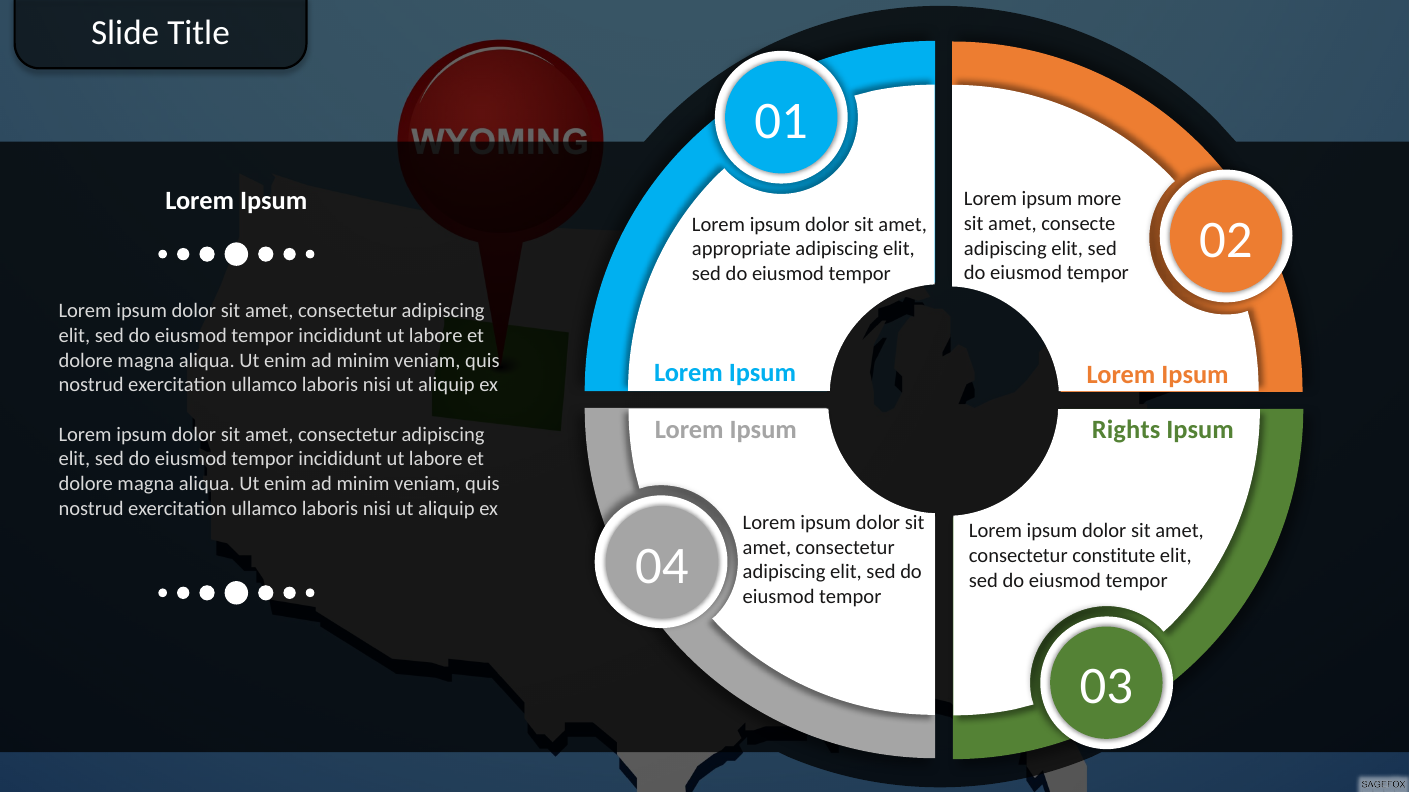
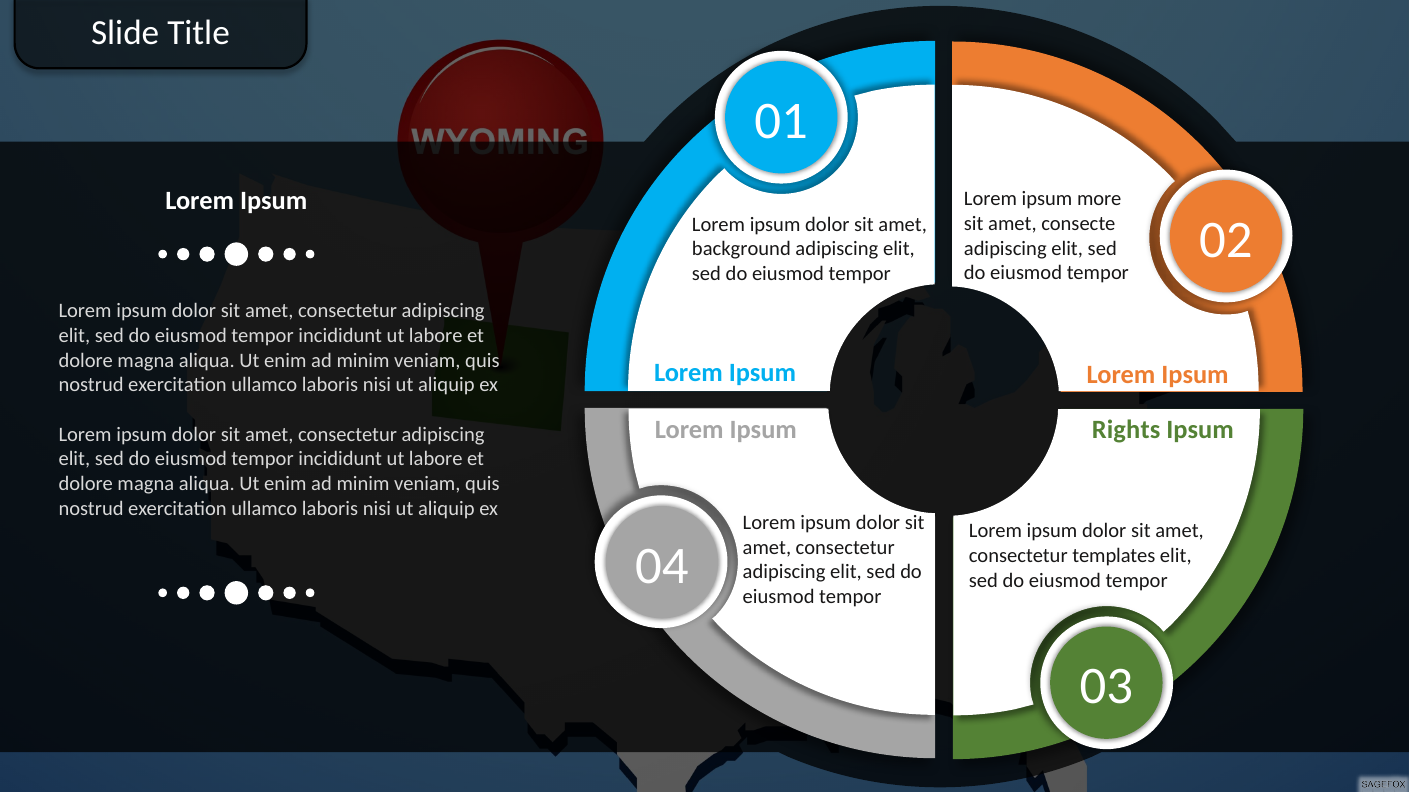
appropriate: appropriate -> background
constitute: constitute -> templates
